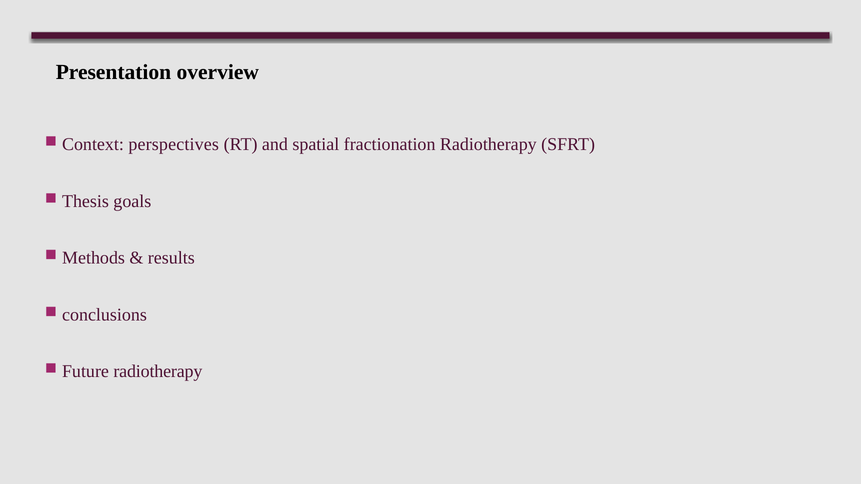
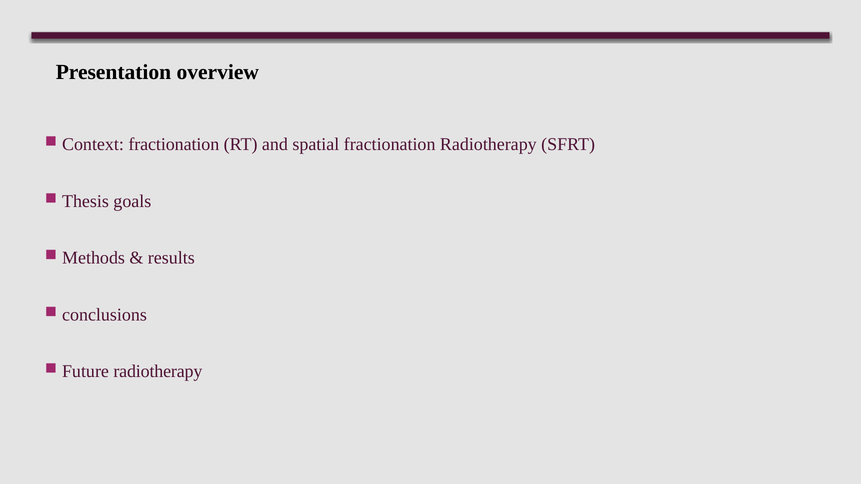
Context perspectives: perspectives -> fractionation
